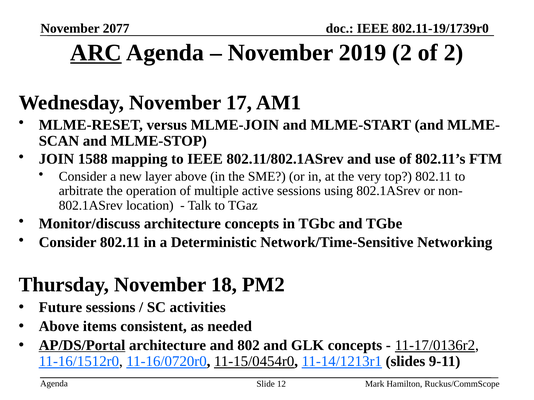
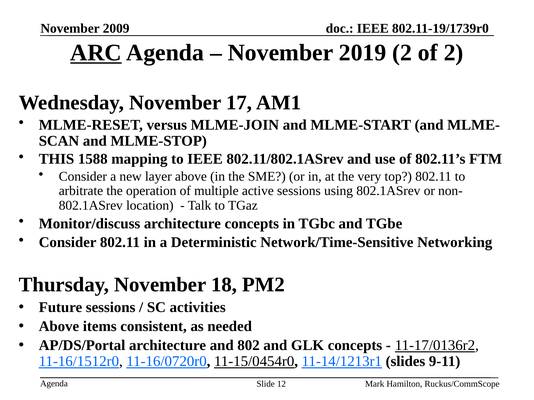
2077: 2077 -> 2009
JOIN: JOIN -> THIS
AP/DS/Portal underline: present -> none
